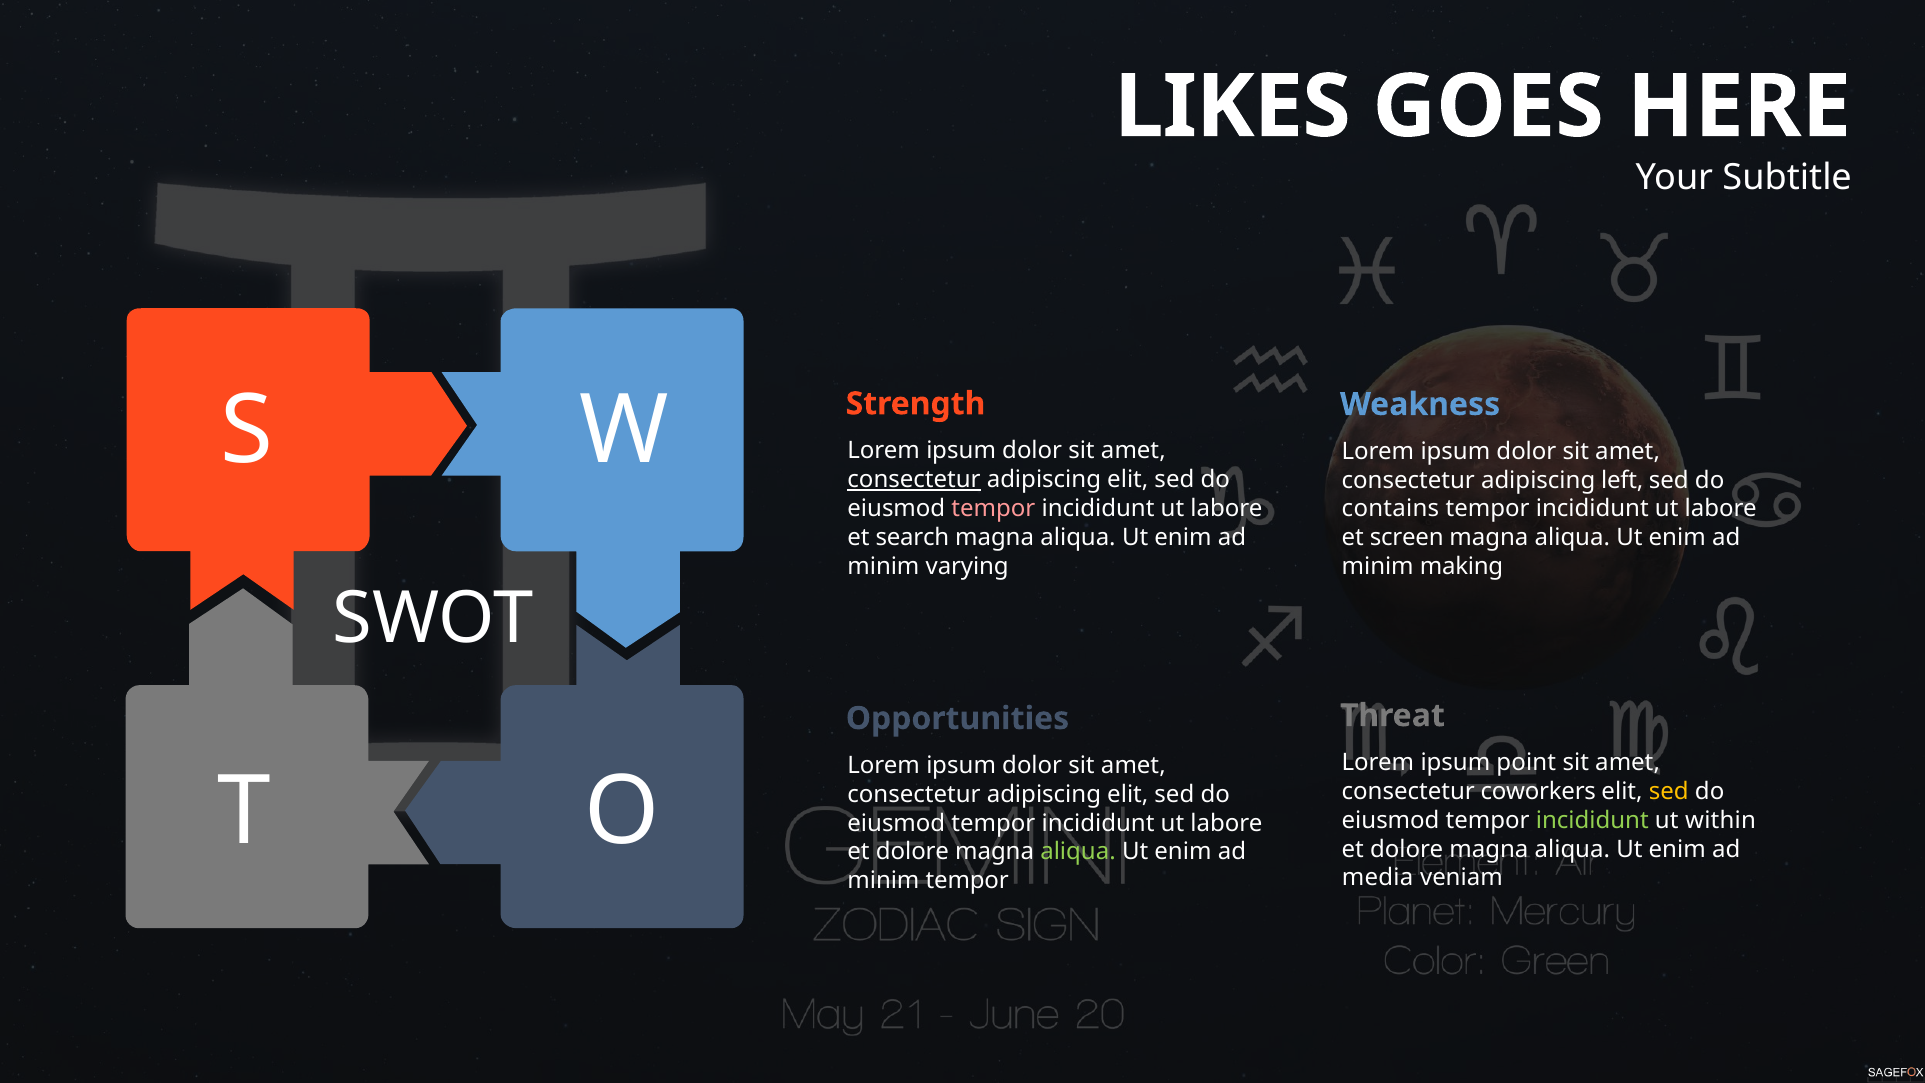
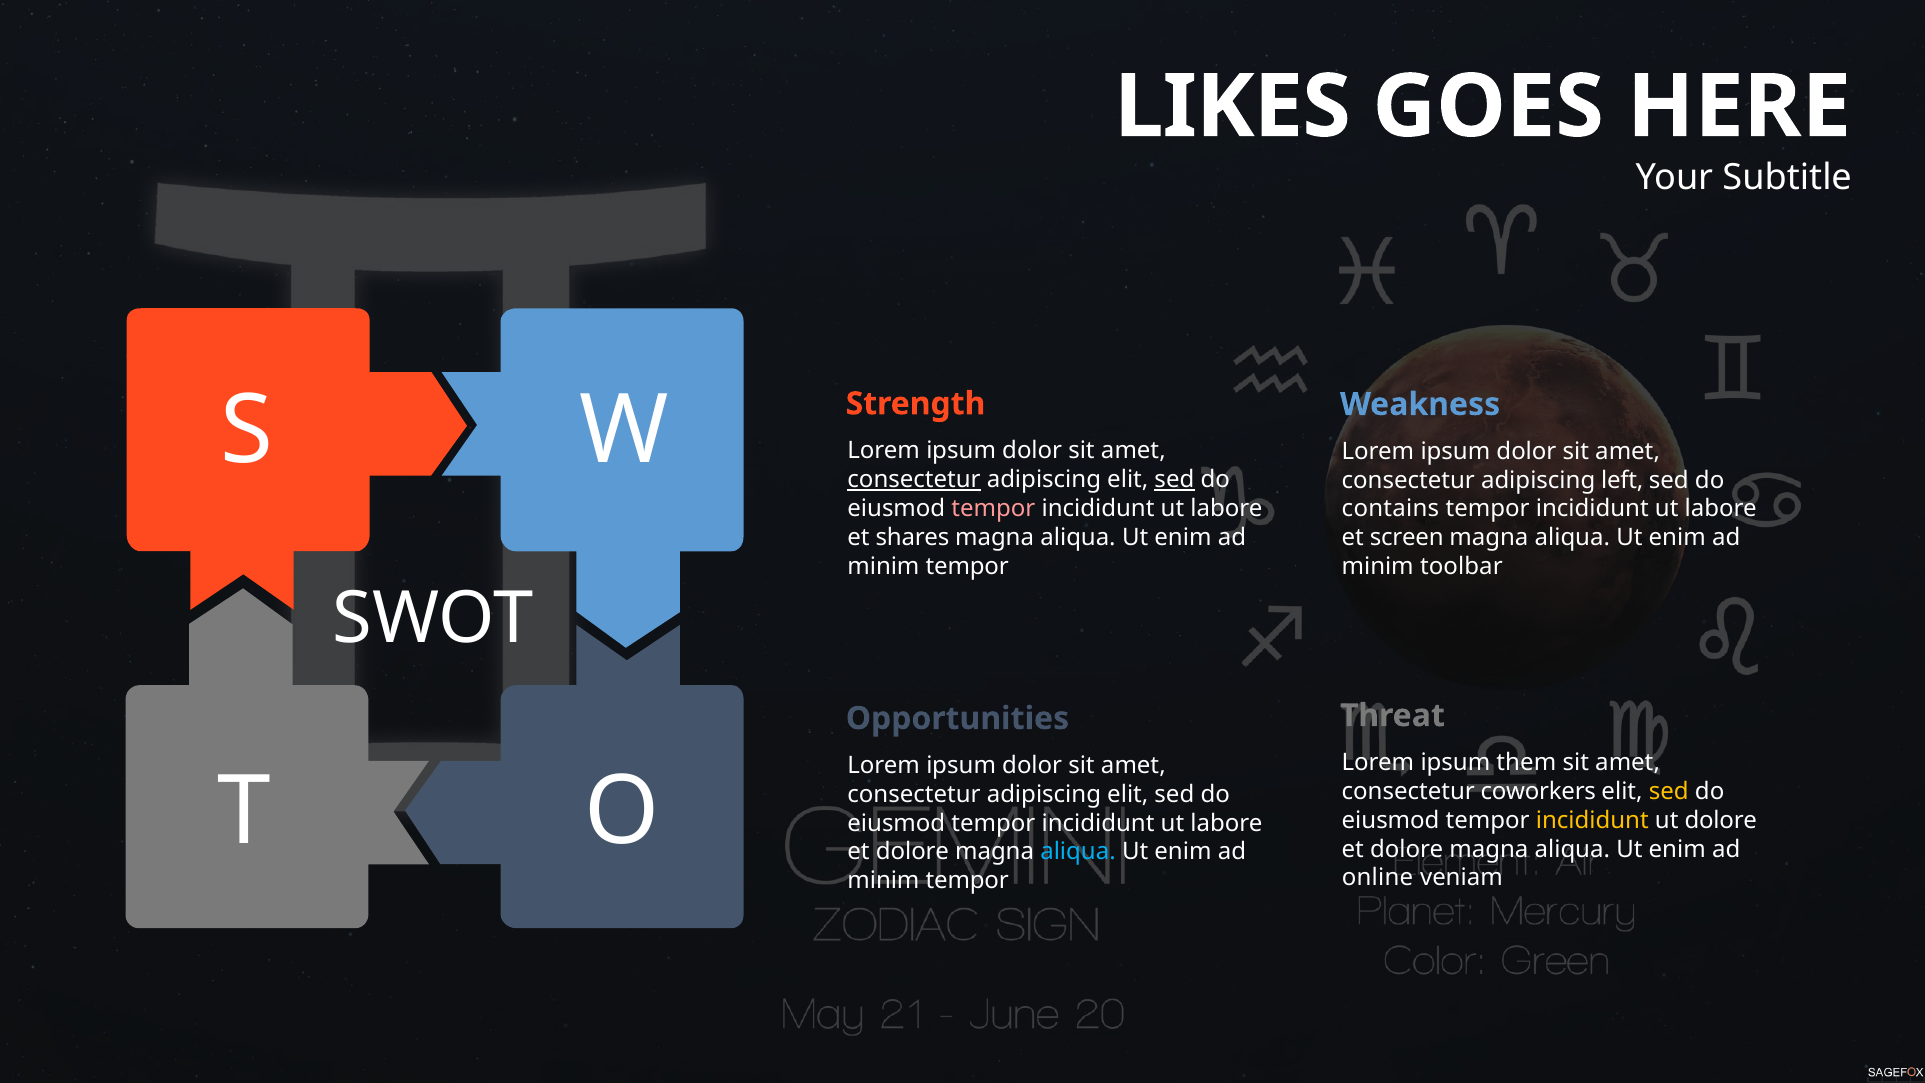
sed at (1174, 479) underline: none -> present
search: search -> shares
varying at (967, 566): varying -> tempor
making: making -> toolbar
point: point -> them
incididunt at (1592, 820) colour: light green -> yellow
ut within: within -> dolore
aliqua at (1078, 852) colour: light green -> light blue
media: media -> online
